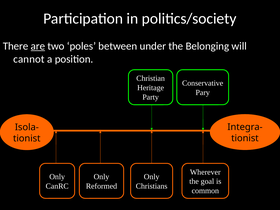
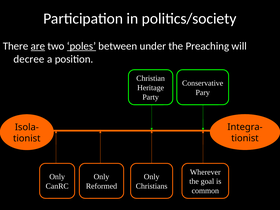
poles underline: none -> present
Belonging: Belonging -> Preaching
cannot: cannot -> decree
